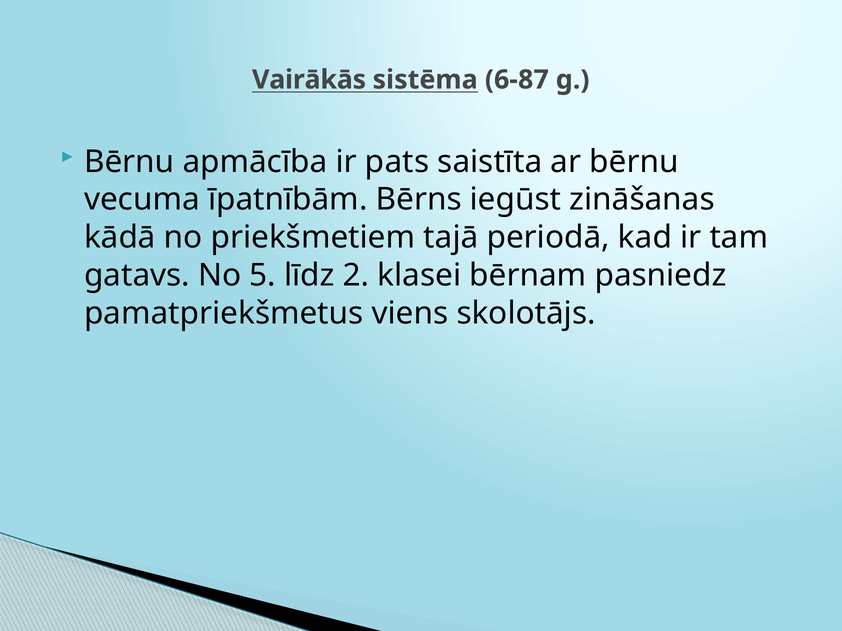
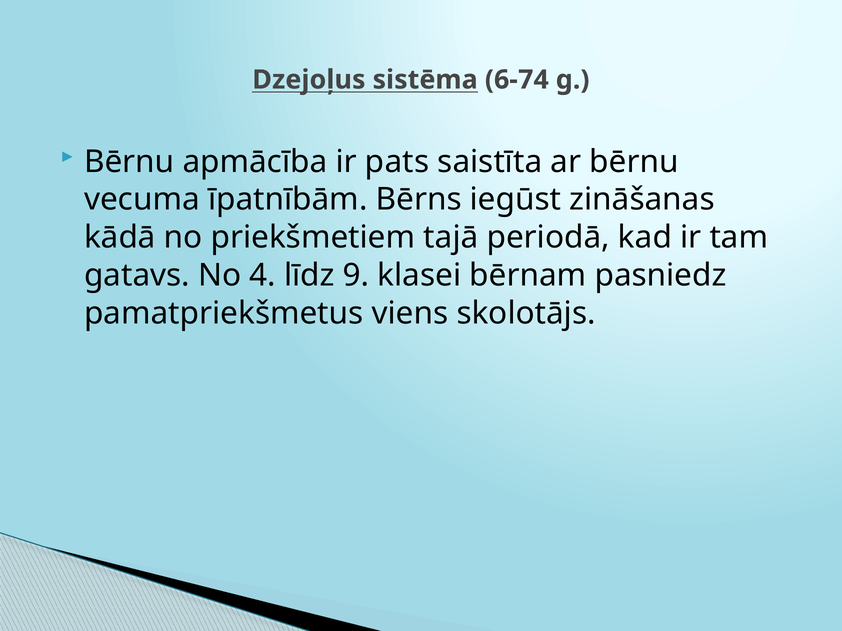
Vairākās: Vairākās -> Dzejoļus
6-87: 6-87 -> 6-74
5: 5 -> 4
2: 2 -> 9
